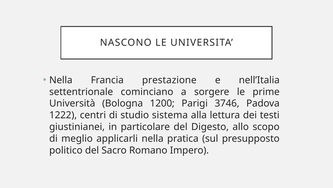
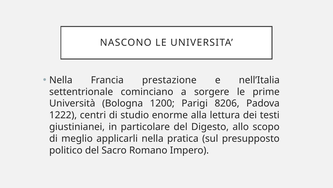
3746: 3746 -> 8206
sistema: sistema -> enorme
